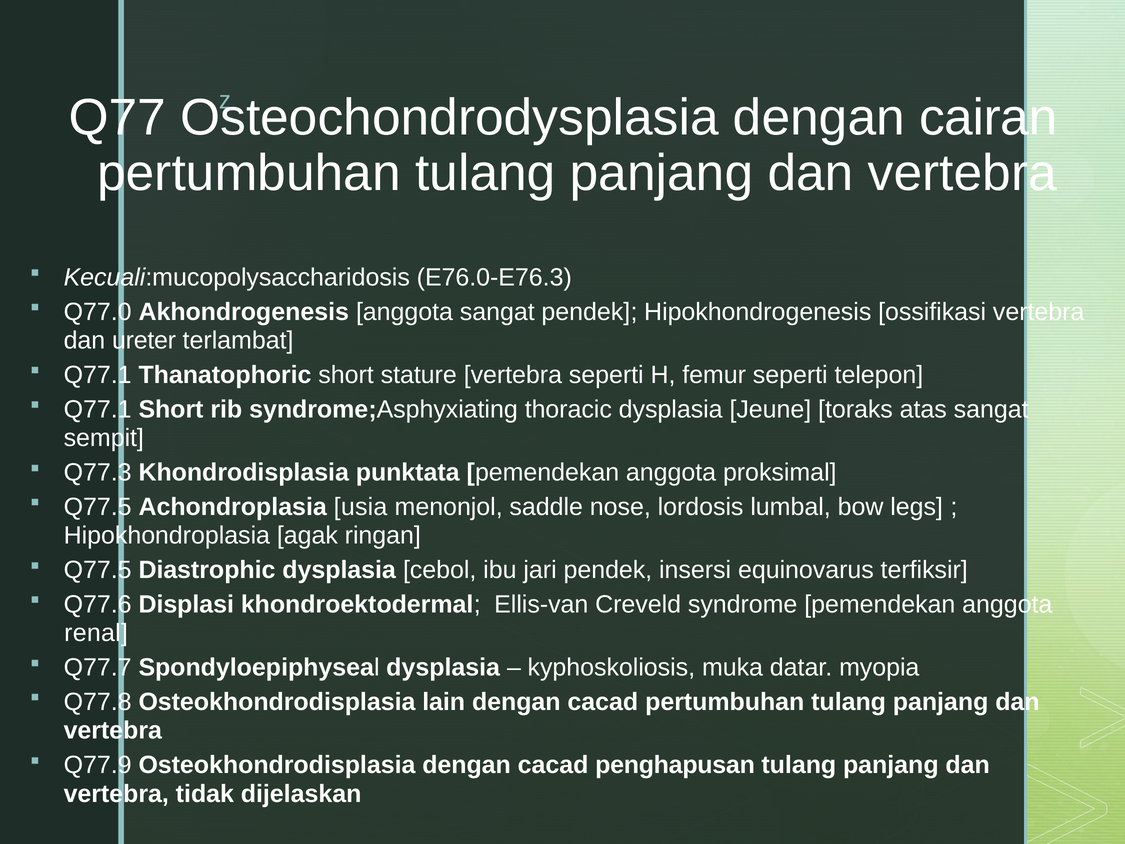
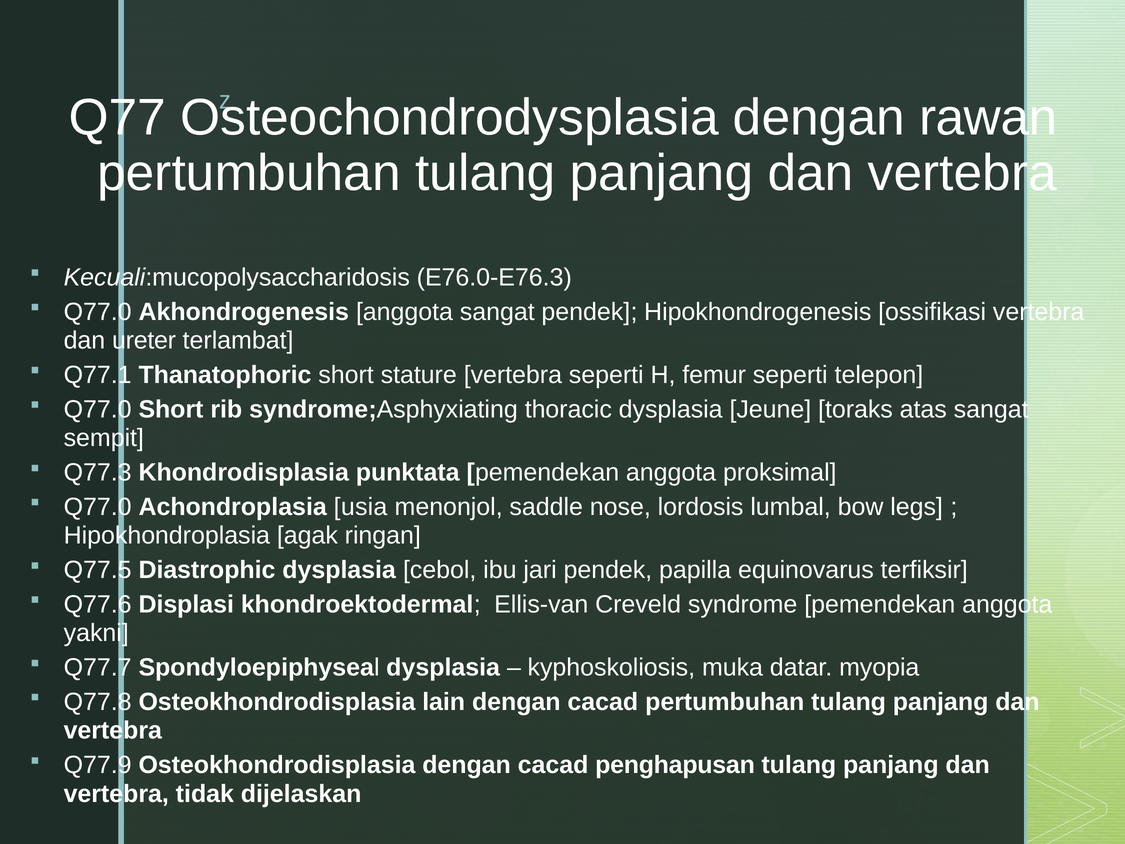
cairan: cairan -> rawan
Q77.1 at (98, 409): Q77.1 -> Q77.0
Q77.5 at (98, 507): Q77.5 -> Q77.0
insersi: insersi -> papilla
renal: renal -> yakni
